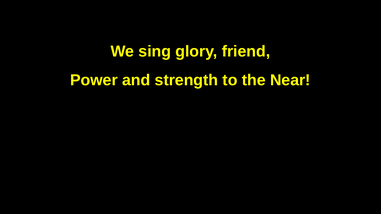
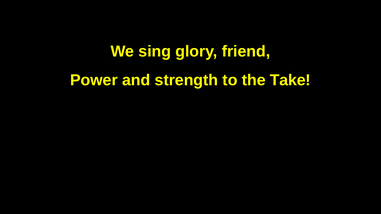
Near: Near -> Take
